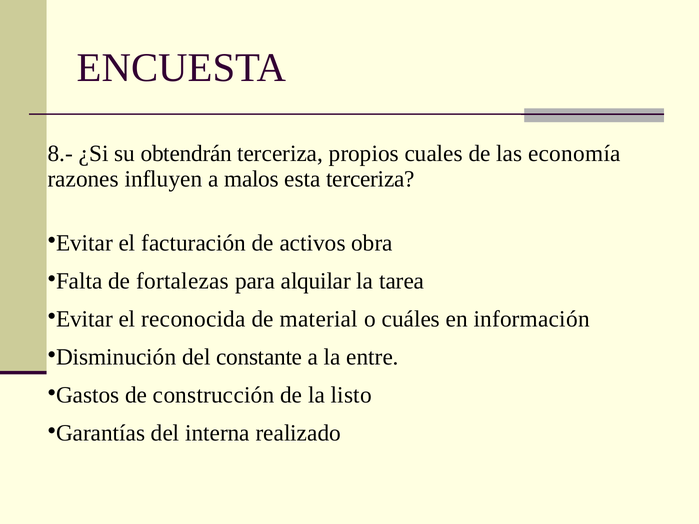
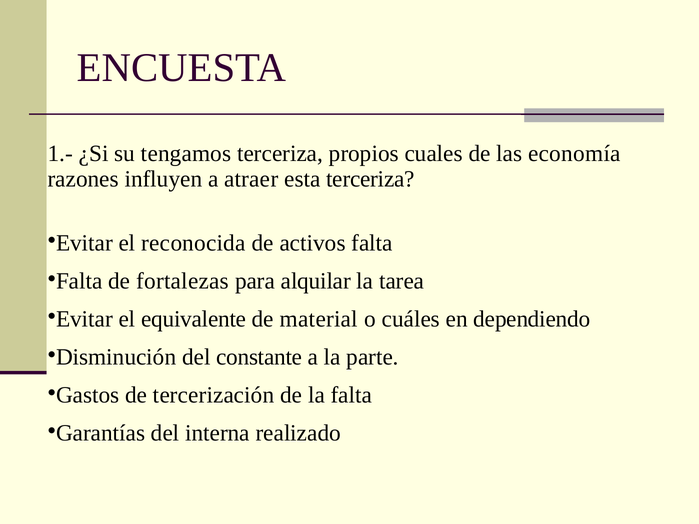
8.-: 8.- -> 1.-
obtendrán: obtendrán -> tengamos
malos: malos -> atraer
facturación: facturación -> reconocida
activos obra: obra -> falta
reconocida: reconocida -> equivalente
información: información -> dependiendo
entre: entre -> parte
construcción: construcción -> tercerización
la listo: listo -> falta
